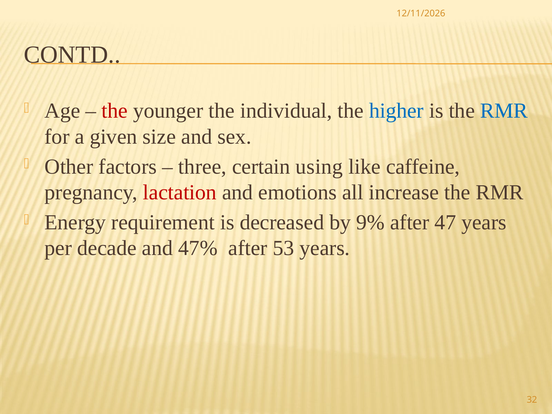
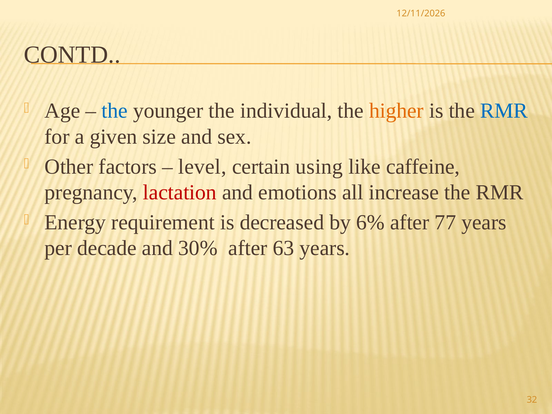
the at (115, 111) colour: red -> blue
higher colour: blue -> orange
three: three -> level
9%: 9% -> 6%
47: 47 -> 77
47%: 47% -> 30%
53: 53 -> 63
